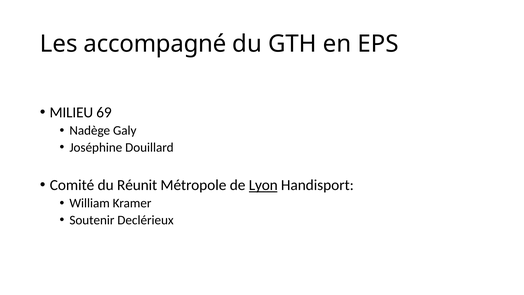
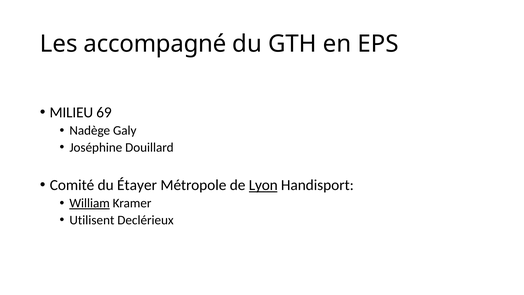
Réunit: Réunit -> Étayer
William underline: none -> present
Soutenir: Soutenir -> Utilisent
